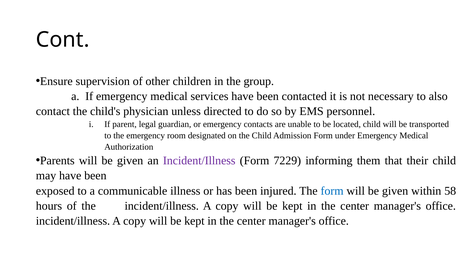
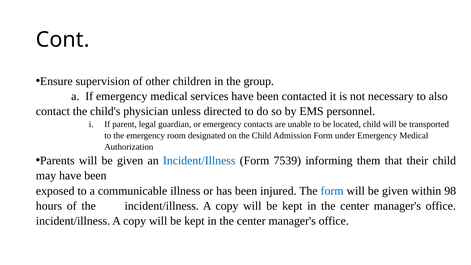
Incident/Illness at (199, 161) colour: purple -> blue
7229: 7229 -> 7539
58: 58 -> 98
